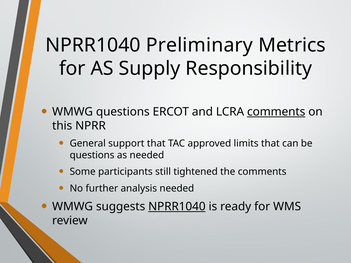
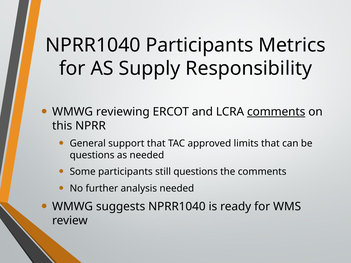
NPRR1040 Preliminary: Preliminary -> Participants
WMWG questions: questions -> reviewing
still tightened: tightened -> questions
NPRR1040 at (177, 207) underline: present -> none
